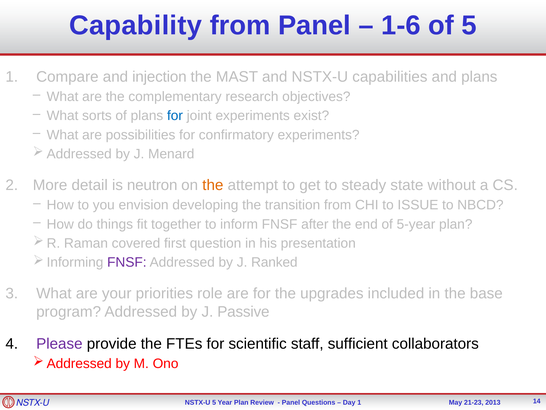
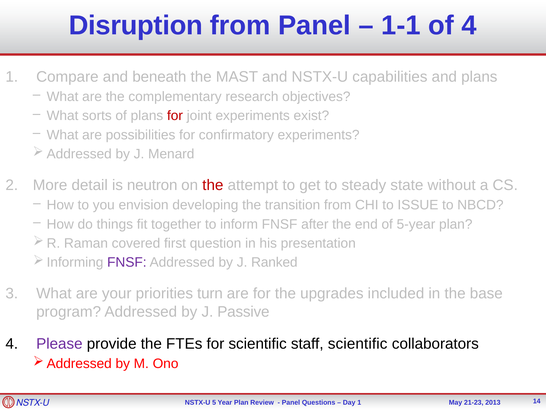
Capability: Capability -> Disruption
1-6: 1-6 -> 1-1
of 5: 5 -> 4
injection: injection -> beneath
for at (175, 116) colour: blue -> red
the at (213, 185) colour: orange -> red
role: role -> turn
staff sufficient: sufficient -> scientific
